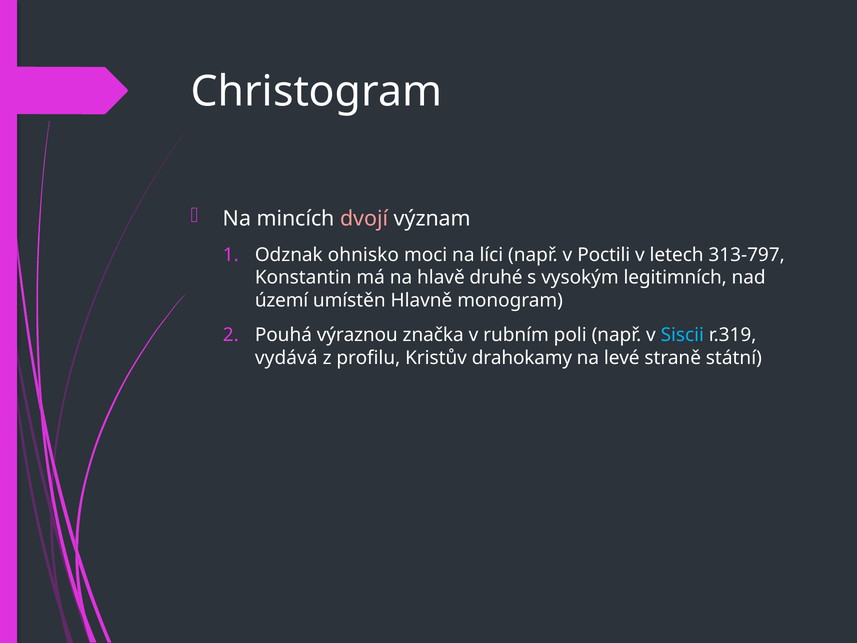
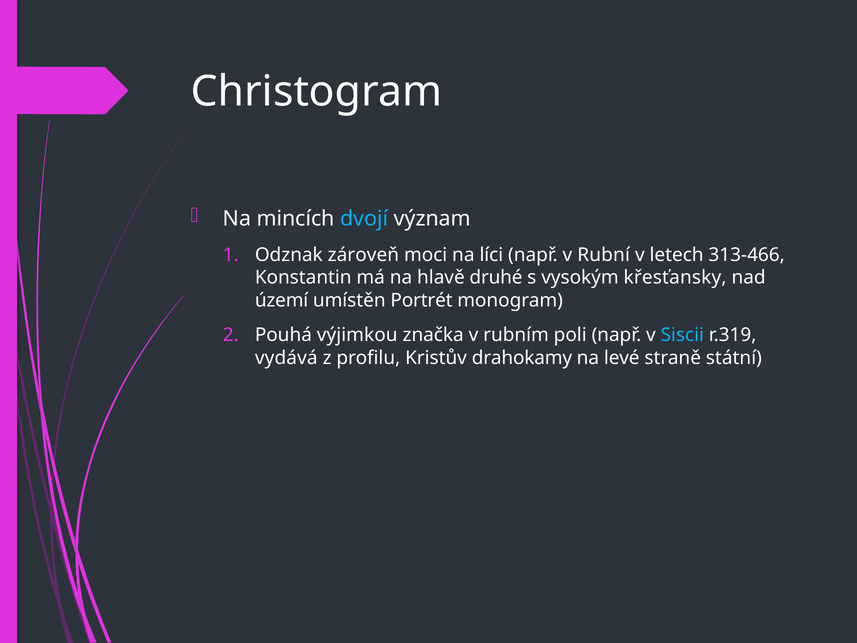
dvojí colour: pink -> light blue
ohnisko: ohnisko -> zároveň
Poctili: Poctili -> Rubní
313-797: 313-797 -> 313-466
legitimních: legitimních -> křesťansky
Hlavně: Hlavně -> Portrét
výraznou: výraznou -> výjimkou
